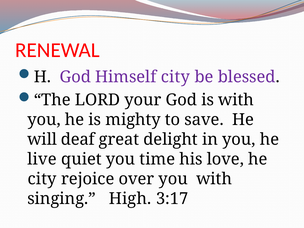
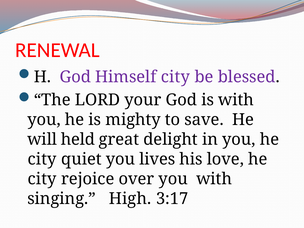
deaf: deaf -> held
live at (42, 159): live -> city
time: time -> lives
